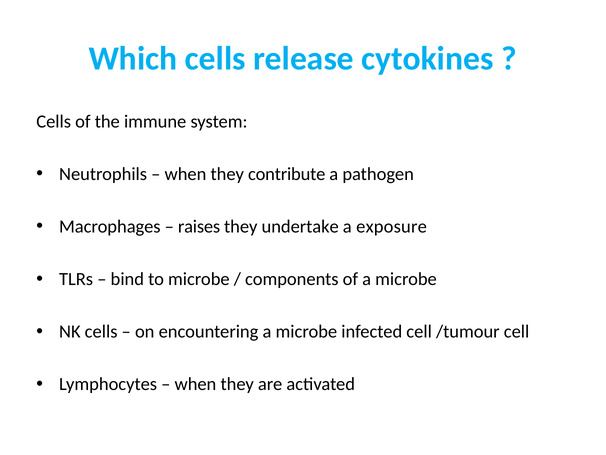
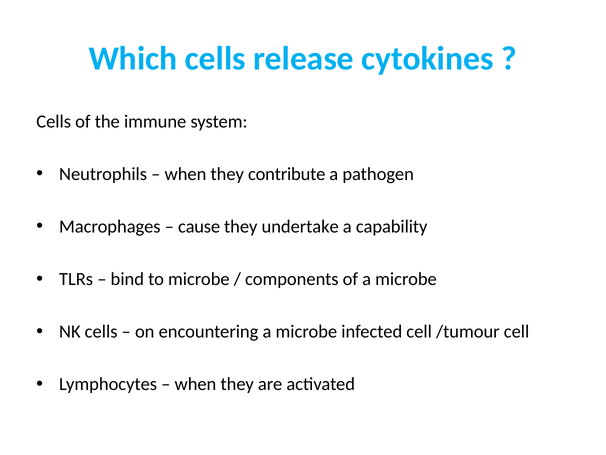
raises: raises -> cause
exposure: exposure -> capability
